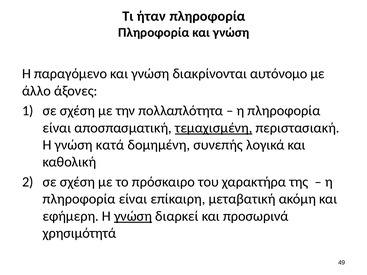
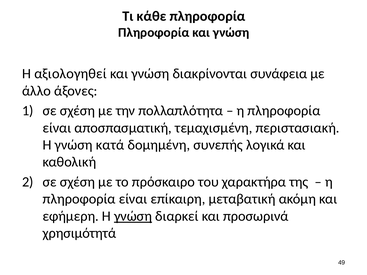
ήταν: ήταν -> κάθε
παραγόμενο: παραγόμενο -> αξιολογηθεί
αυτόνομο: αυτόνομο -> συνάφεια
τεμαχισμένη underline: present -> none
